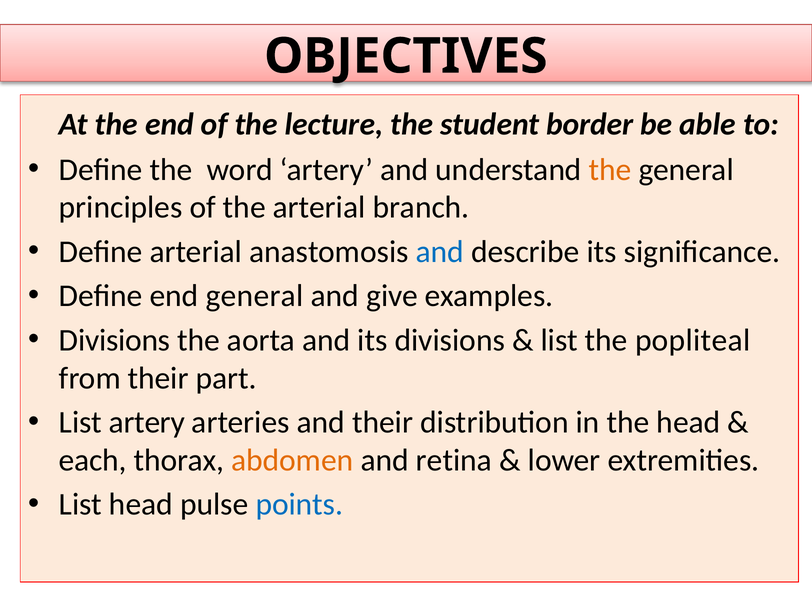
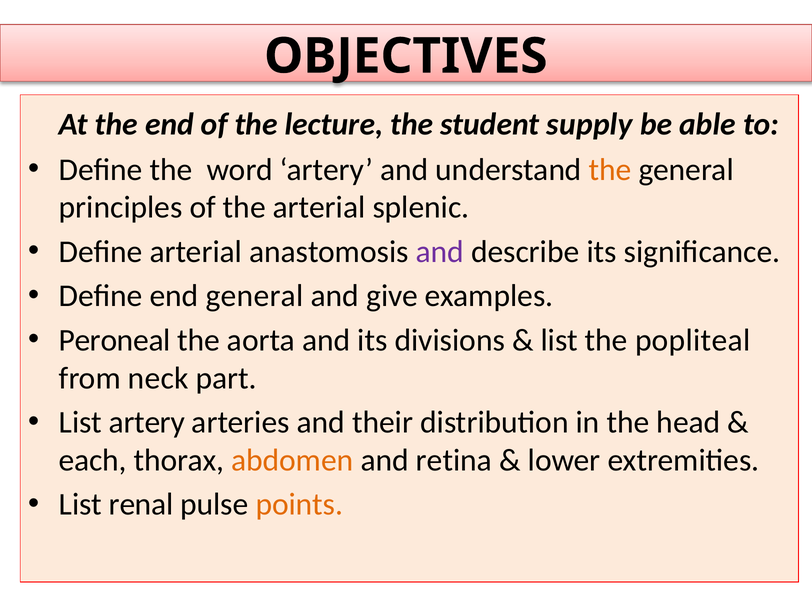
border: border -> supply
branch: branch -> splenic
and at (440, 252) colour: blue -> purple
Divisions at (115, 340): Divisions -> Peroneal
from their: their -> neck
List head: head -> renal
points colour: blue -> orange
